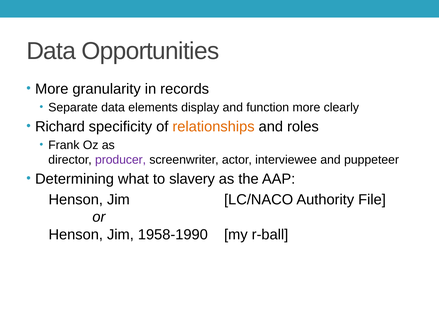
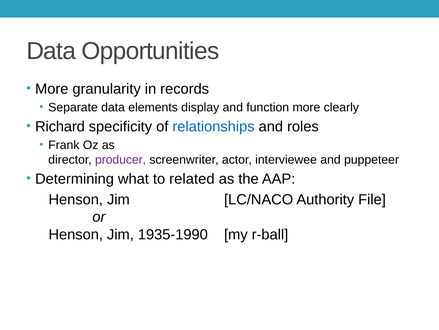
relationships colour: orange -> blue
slavery: slavery -> related
1958-1990: 1958-1990 -> 1935-1990
